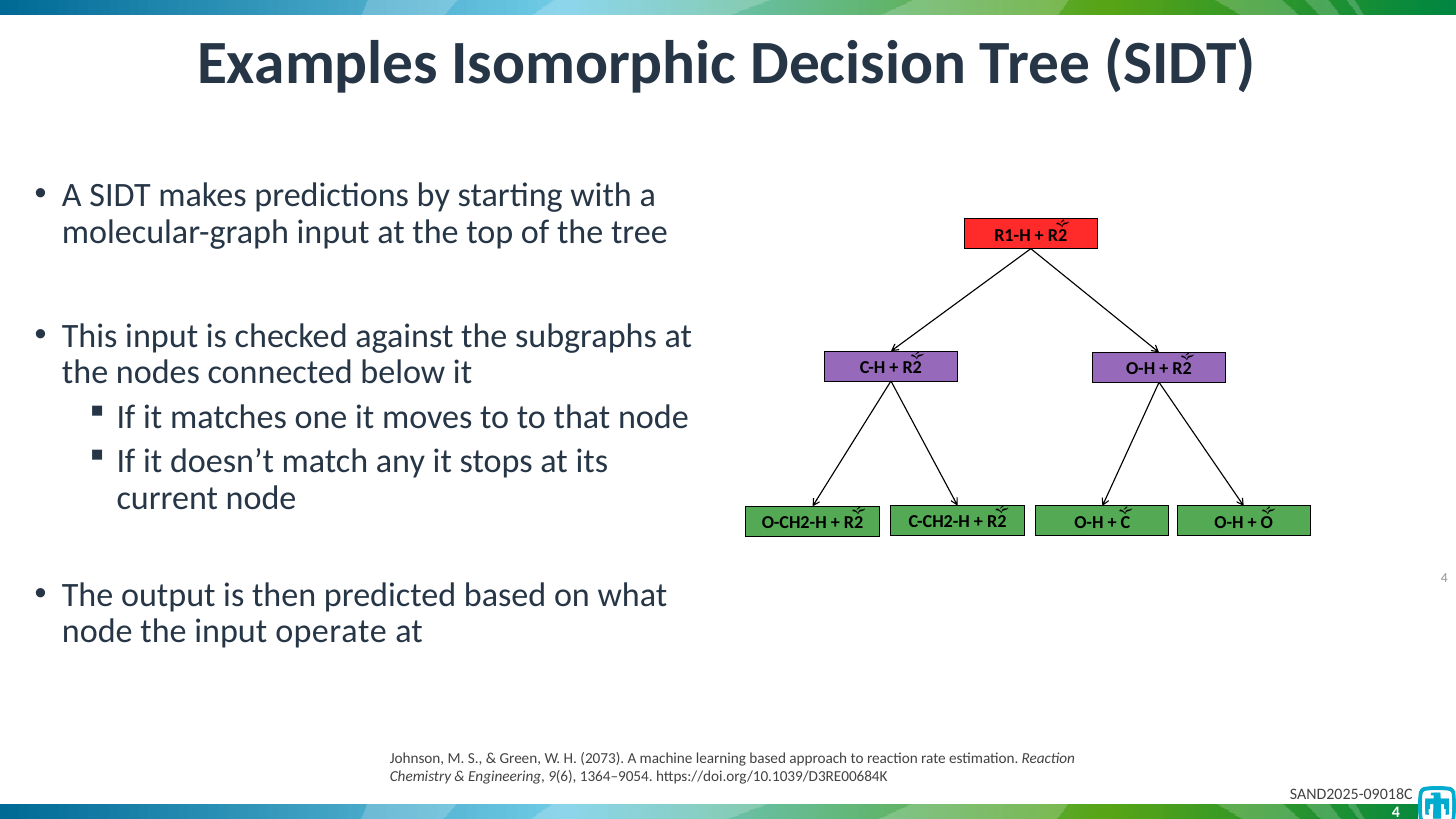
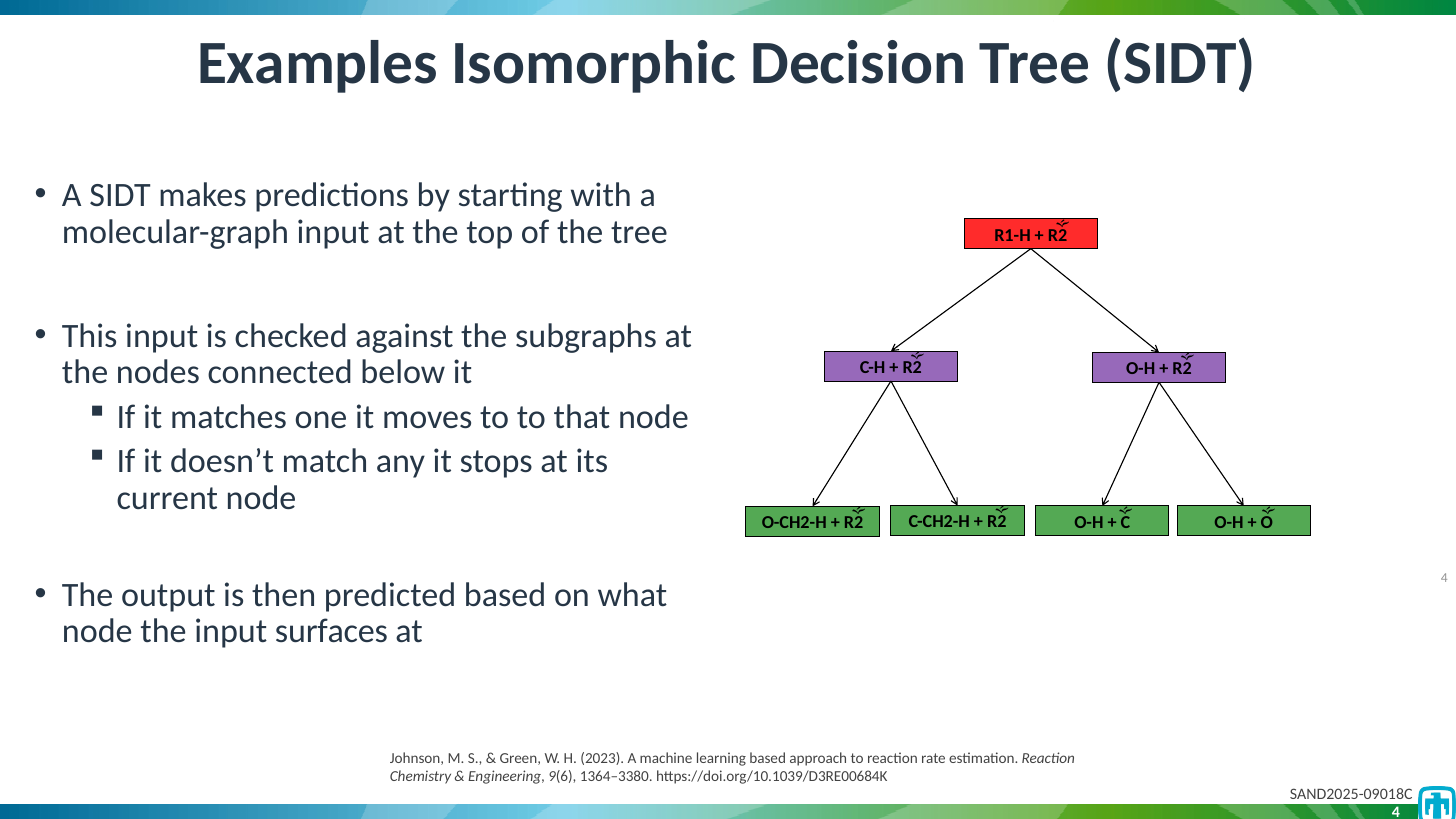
operate: operate -> surfaces
2073: 2073 -> 2023
1364–9054: 1364–9054 -> 1364–3380
